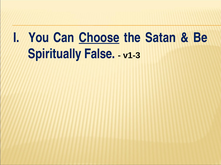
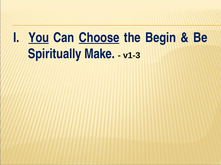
You underline: none -> present
Satan: Satan -> Begin
False: False -> Make
